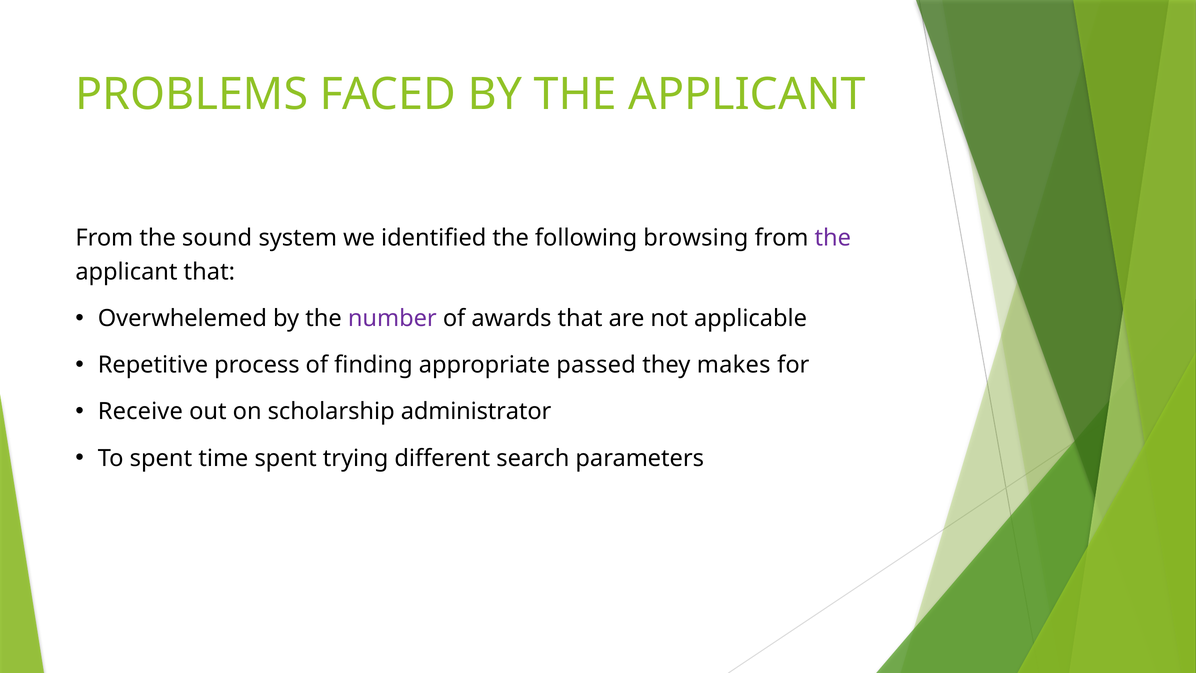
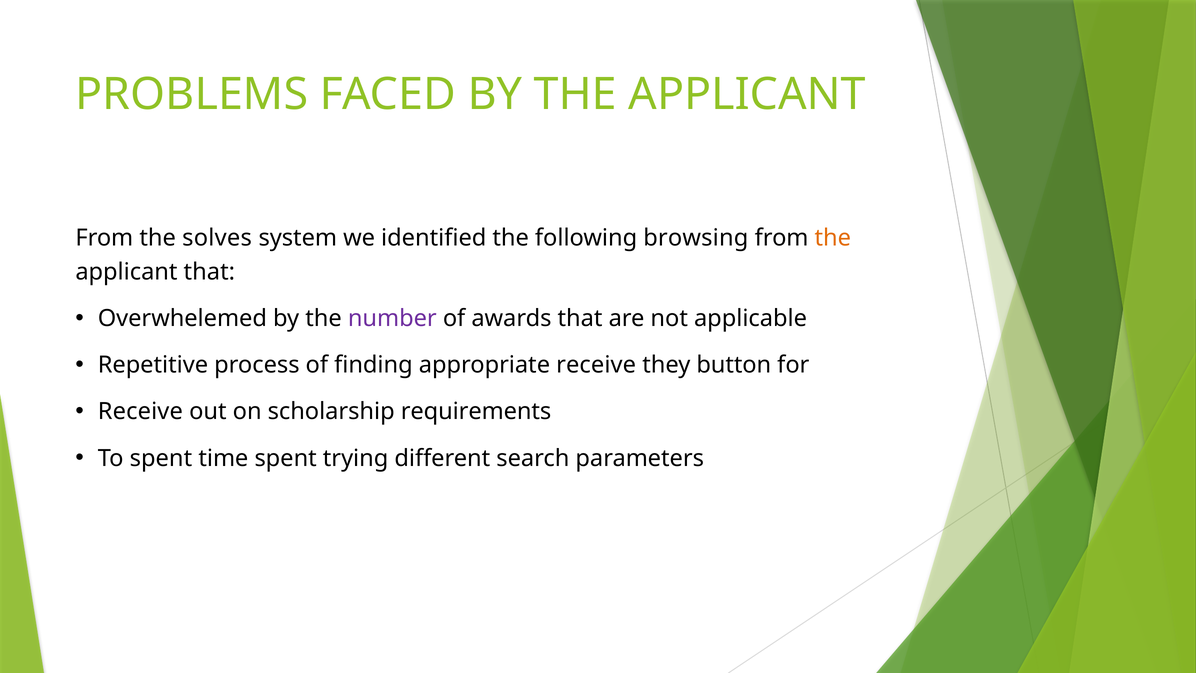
sound: sound -> solves
the at (833, 238) colour: purple -> orange
appropriate passed: passed -> receive
makes: makes -> button
administrator: administrator -> requirements
